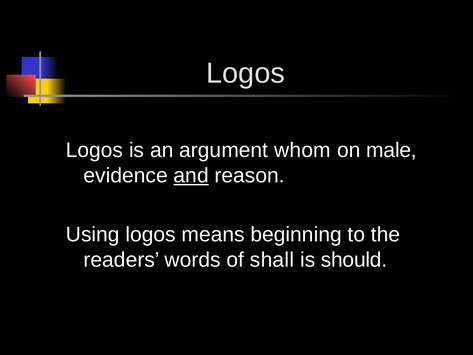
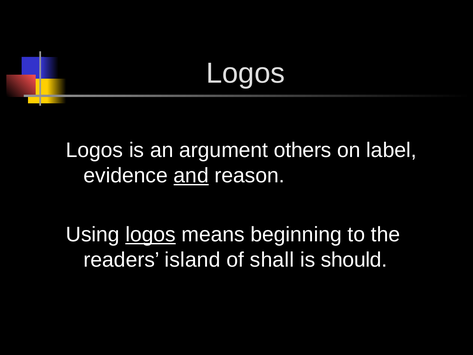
whom: whom -> others
male: male -> label
logos at (151, 234) underline: none -> present
words: words -> island
